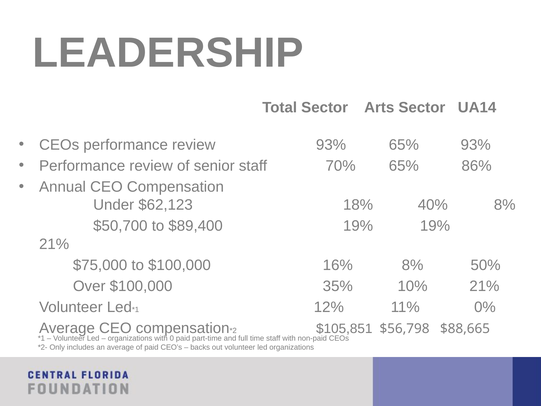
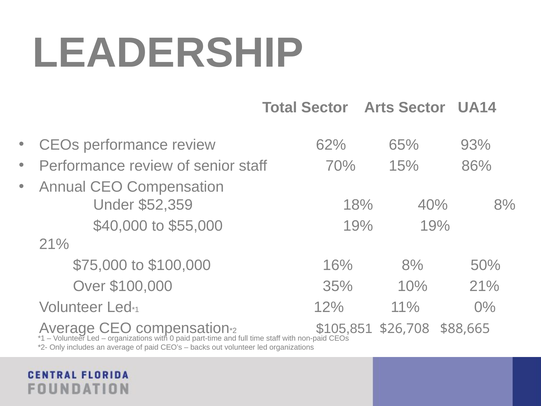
review 93%: 93% -> 62%
70% 65%: 65% -> 15%
$62,123: $62,123 -> $52,359
$50,700: $50,700 -> $40,000
$89,400: $89,400 -> $55,000
$56,798: $56,798 -> $26,708
